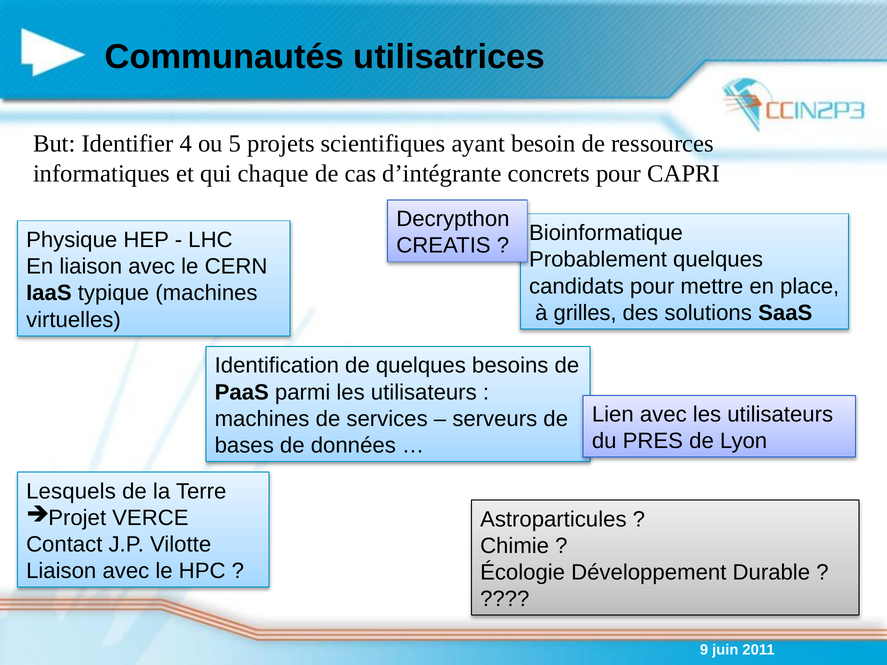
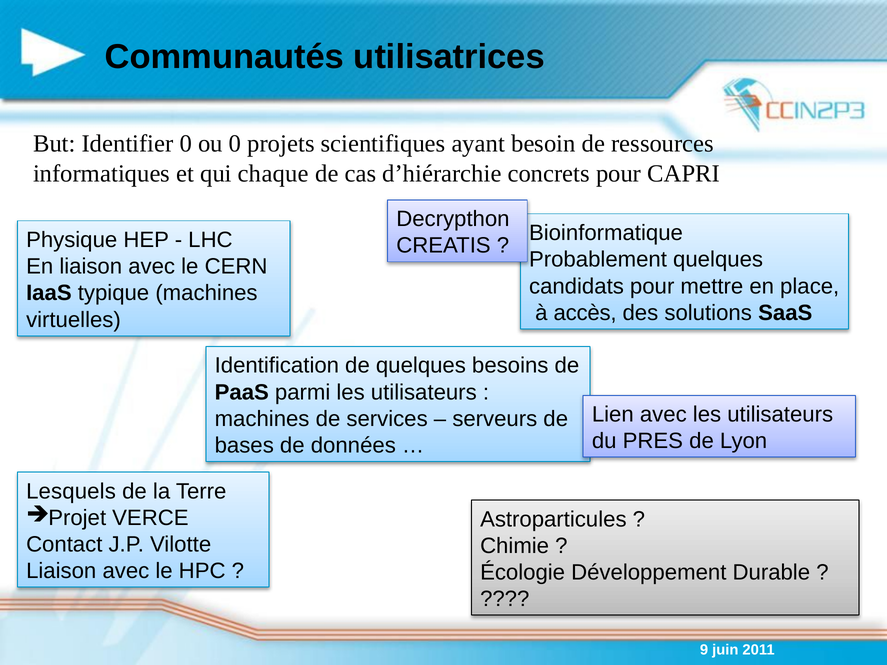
Identifier 4: 4 -> 0
ou 5: 5 -> 0
d’intégrante: d’intégrante -> d’hiérarchie
grilles: grilles -> accès
